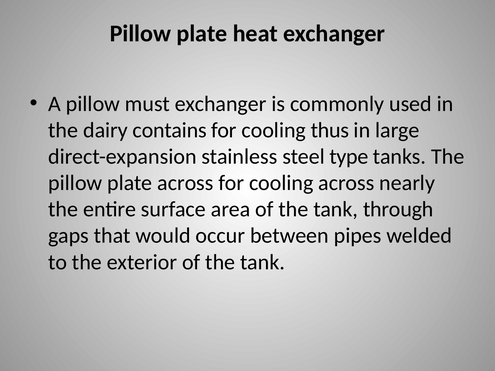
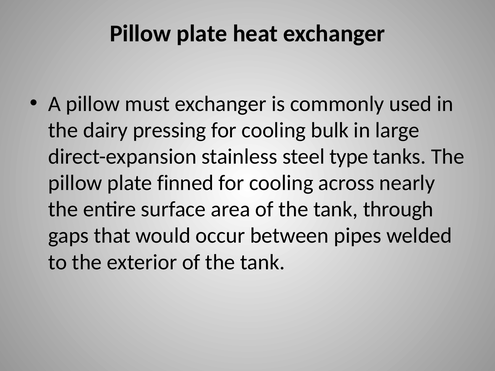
contains: contains -> pressing
thus: thus -> bulk
plate across: across -> finned
